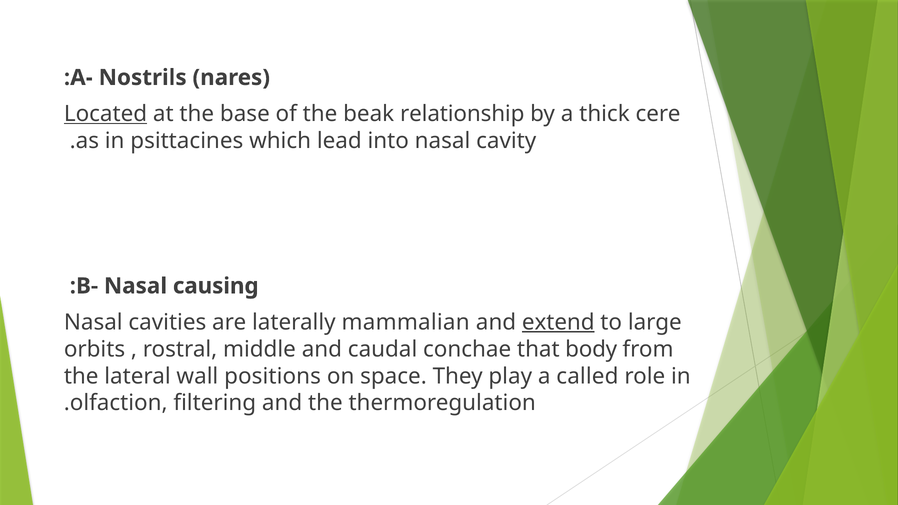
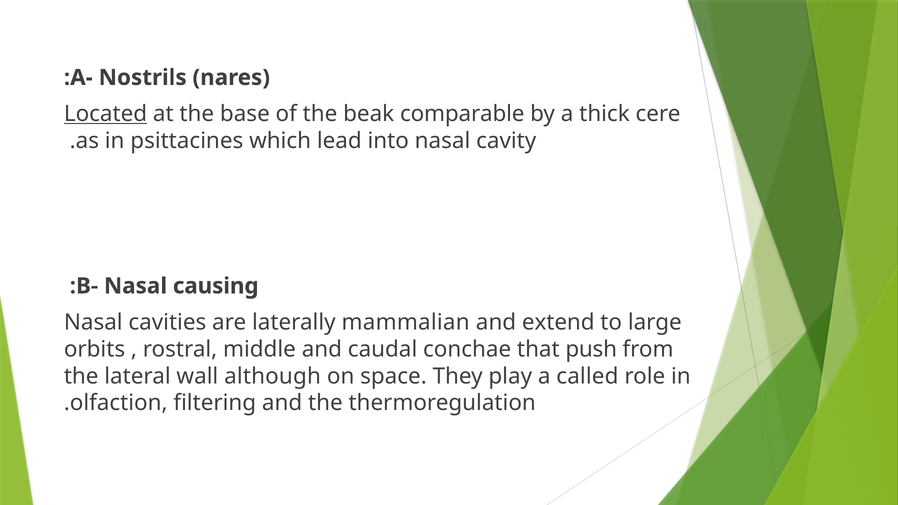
relationship: relationship -> comparable
extend underline: present -> none
body: body -> push
positions: positions -> although
